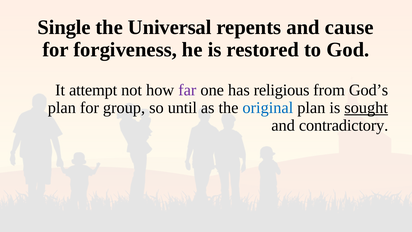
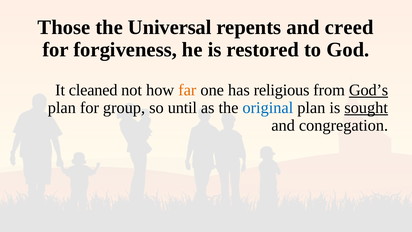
Single: Single -> Those
cause: cause -> creed
attempt: attempt -> cleaned
far colour: purple -> orange
God’s underline: none -> present
contradictory: contradictory -> congregation
